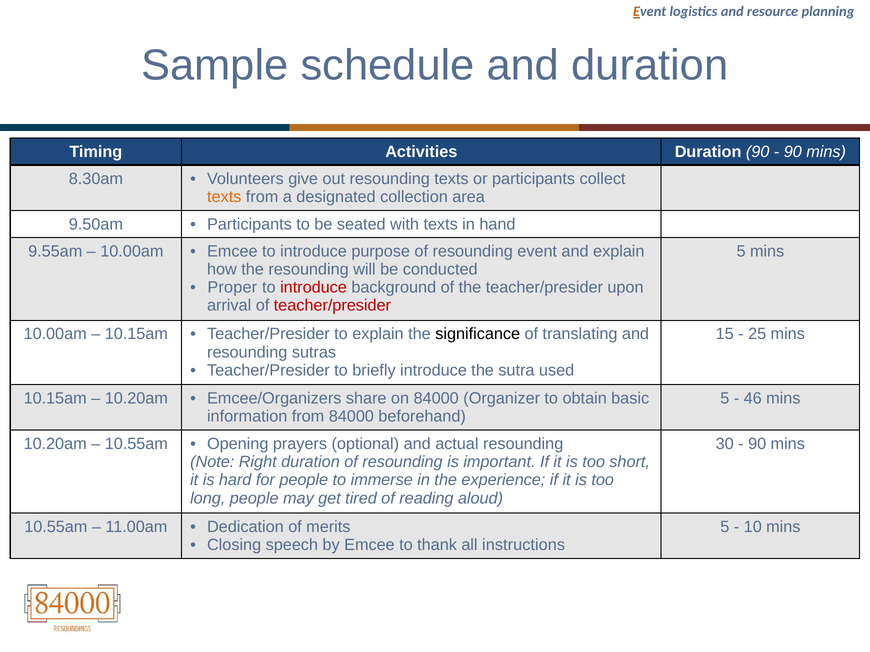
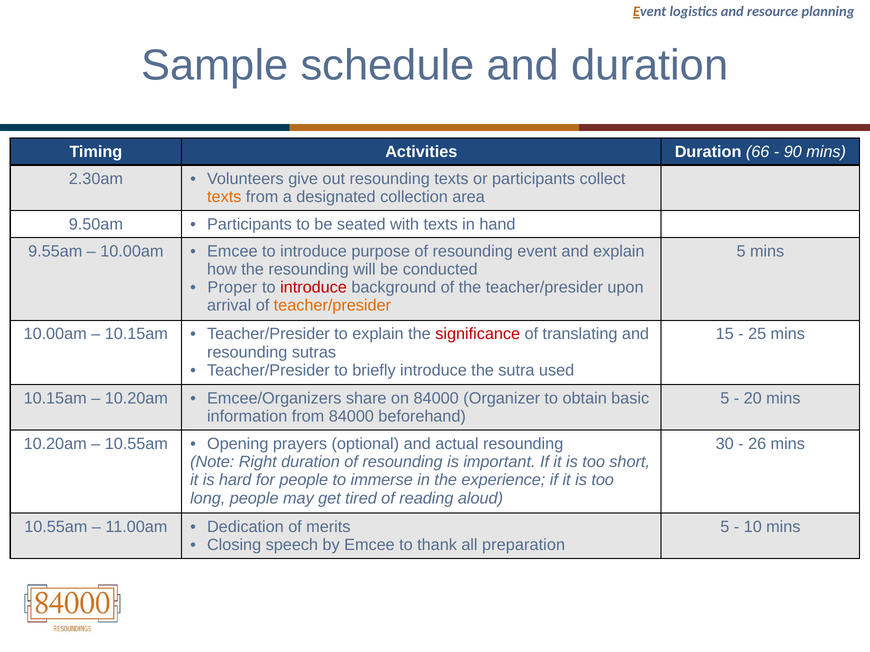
Duration 90: 90 -> 66
8.30am: 8.30am -> 2.30am
teacher/presider at (332, 306) colour: red -> orange
significance colour: black -> red
46: 46 -> 20
90 at (757, 444): 90 -> 26
instructions: instructions -> preparation
